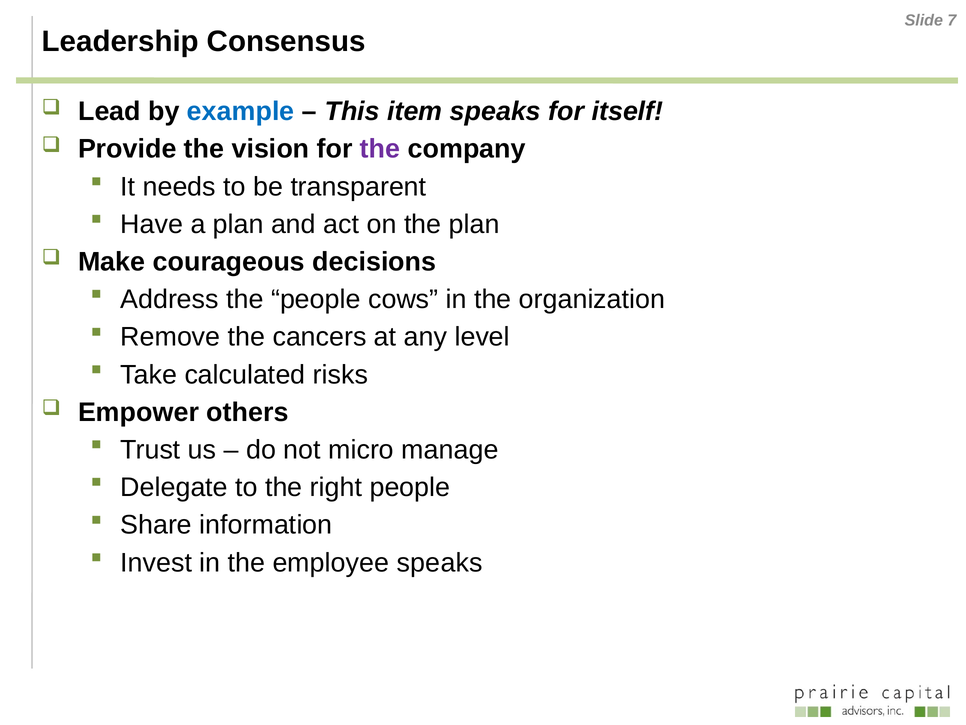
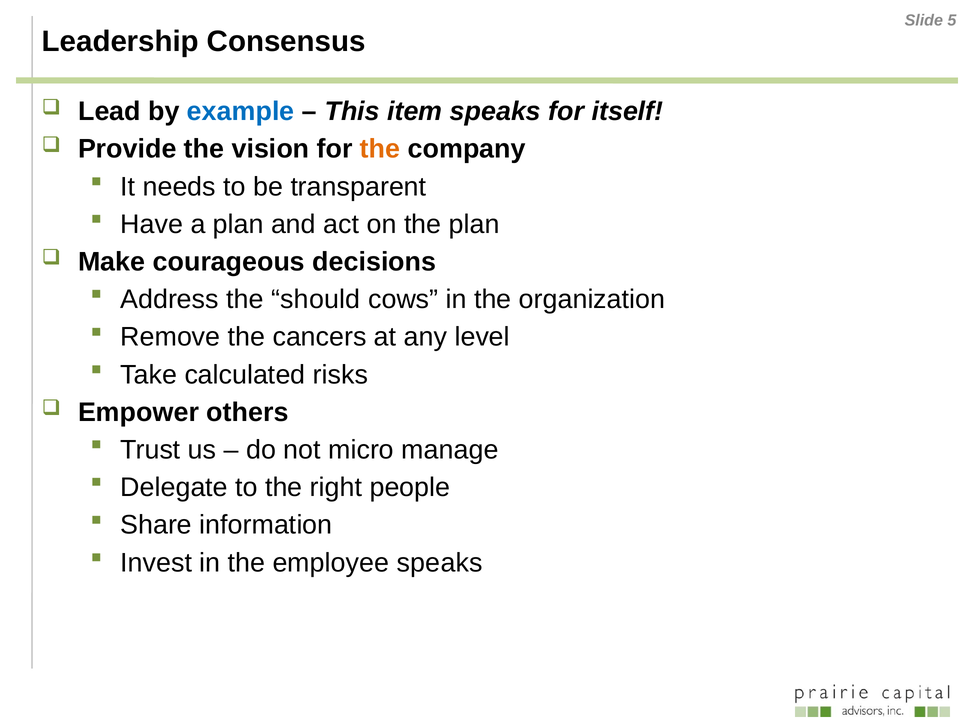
7: 7 -> 5
the at (380, 149) colour: purple -> orange
the people: people -> should
